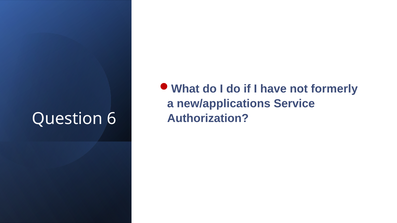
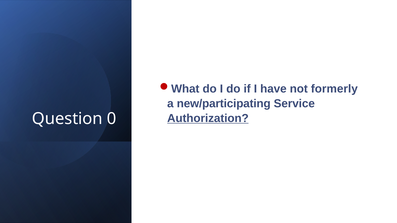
new/applications: new/applications -> new/participating
Authorization underline: none -> present
6: 6 -> 0
